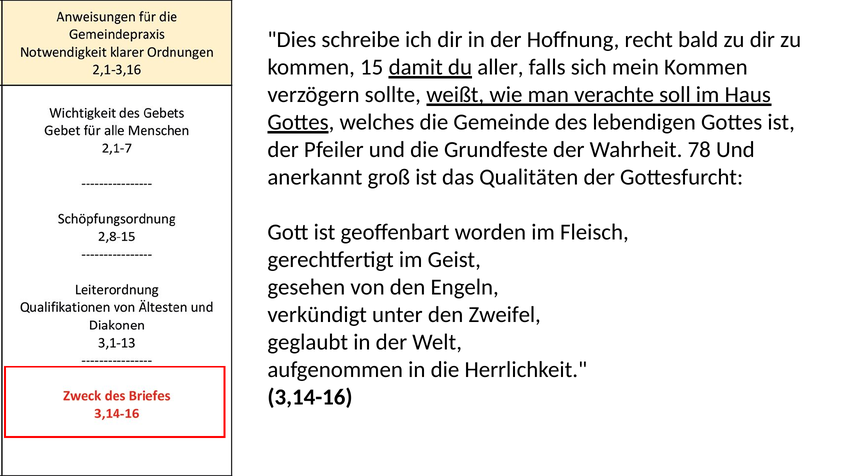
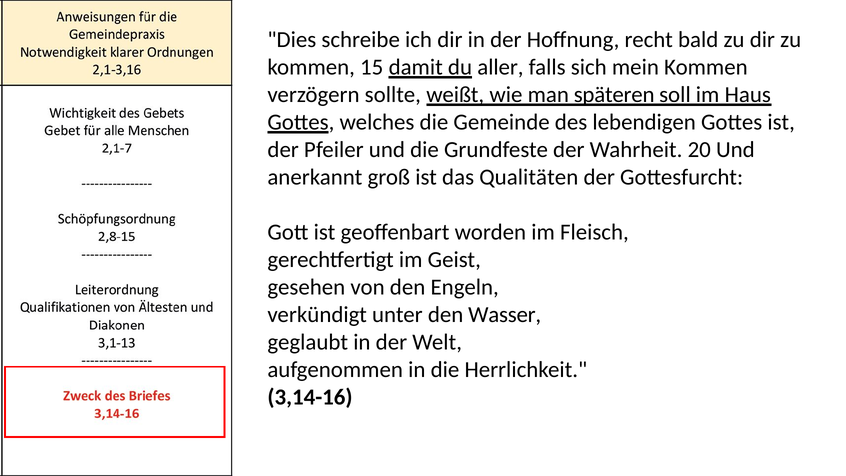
verachte: verachte -> späteren
78: 78 -> 20
Zweifel: Zweifel -> Wasser
